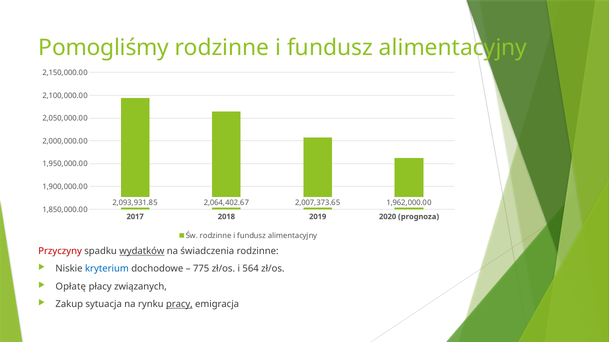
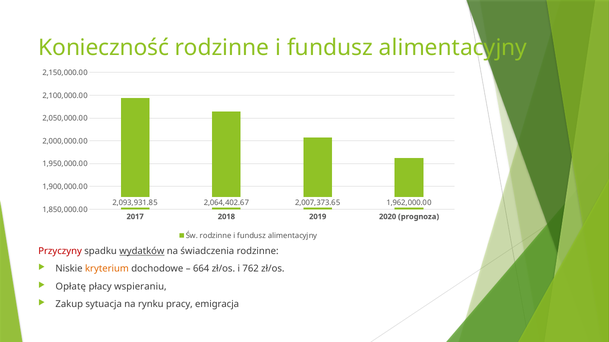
Pomogliśmy: Pomogliśmy -> Konieczność
kryterium colour: blue -> orange
775: 775 -> 664
564: 564 -> 762
związanych: związanych -> wspieraniu
pracy underline: present -> none
